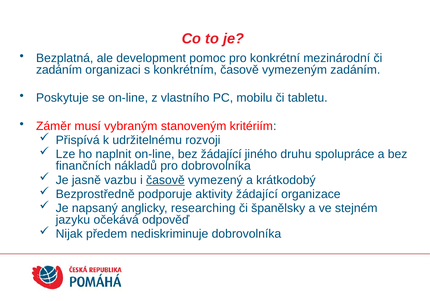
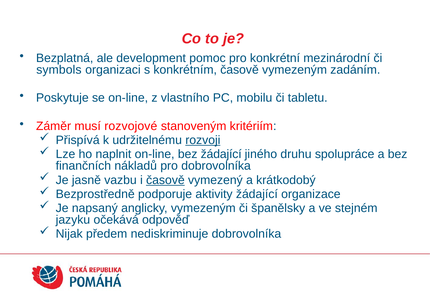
zadáním at (59, 70): zadáním -> symbols
vybraným: vybraným -> rozvojové
rozvoji underline: none -> present
anglicky researching: researching -> vymezeným
